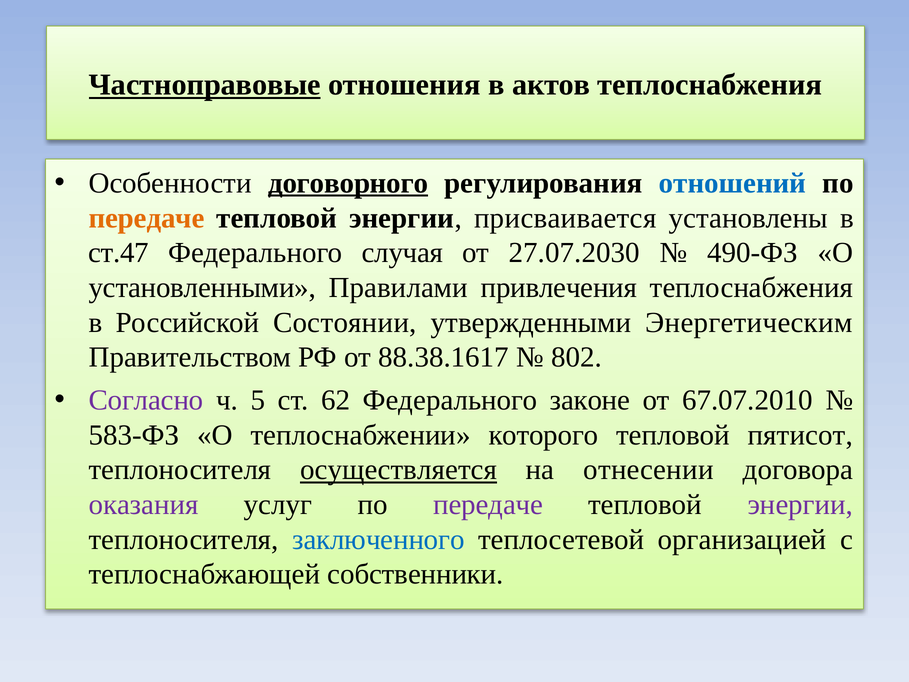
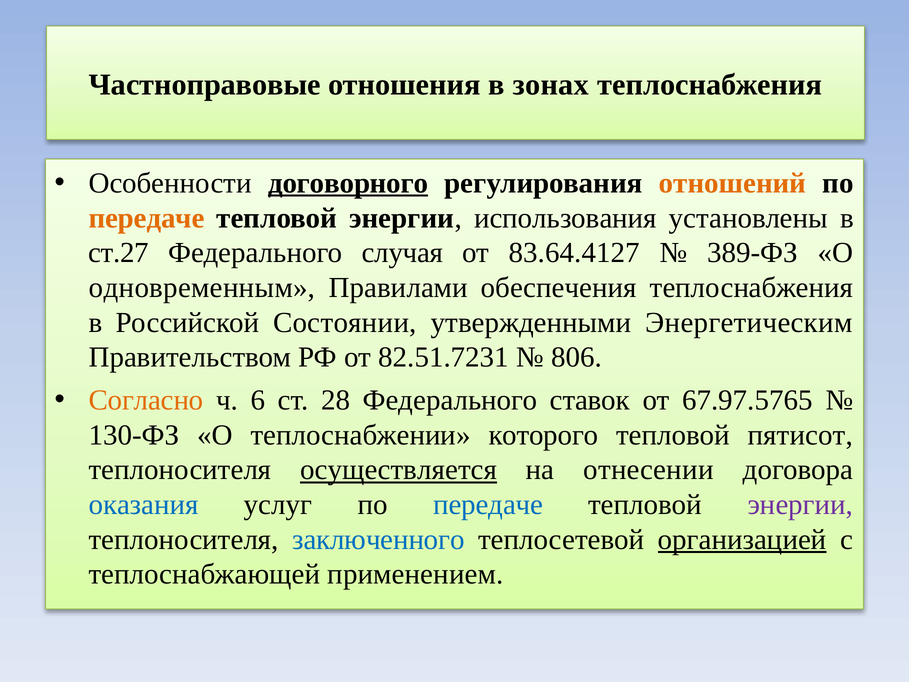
Частноправовые underline: present -> none
актов: актов -> зонах
отношений colour: blue -> orange
присваивается: присваивается -> использования
ст.47: ст.47 -> ст.27
27.07.2030: 27.07.2030 -> 83.64.4127
490-ФЗ: 490-ФЗ -> 389-ФЗ
установленными: установленными -> одновременным
привлечения: привлечения -> обеспечения
88.38.1617: 88.38.1617 -> 82.51.7231
802: 802 -> 806
Согласно colour: purple -> orange
5: 5 -> 6
62: 62 -> 28
законе: законе -> ставок
67.07.2010: 67.07.2010 -> 67.97.5765
583-ФЗ: 583-ФЗ -> 130-ФЗ
оказания colour: purple -> blue
передаче at (488, 505) colour: purple -> blue
организацией underline: none -> present
собственники: собственники -> применением
